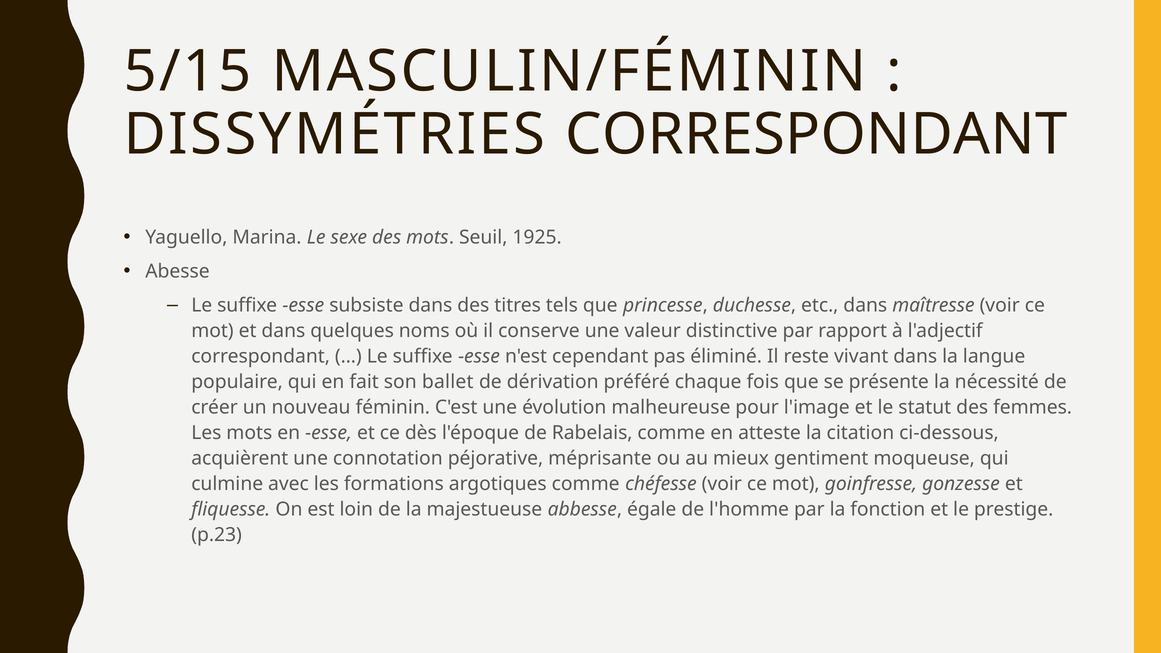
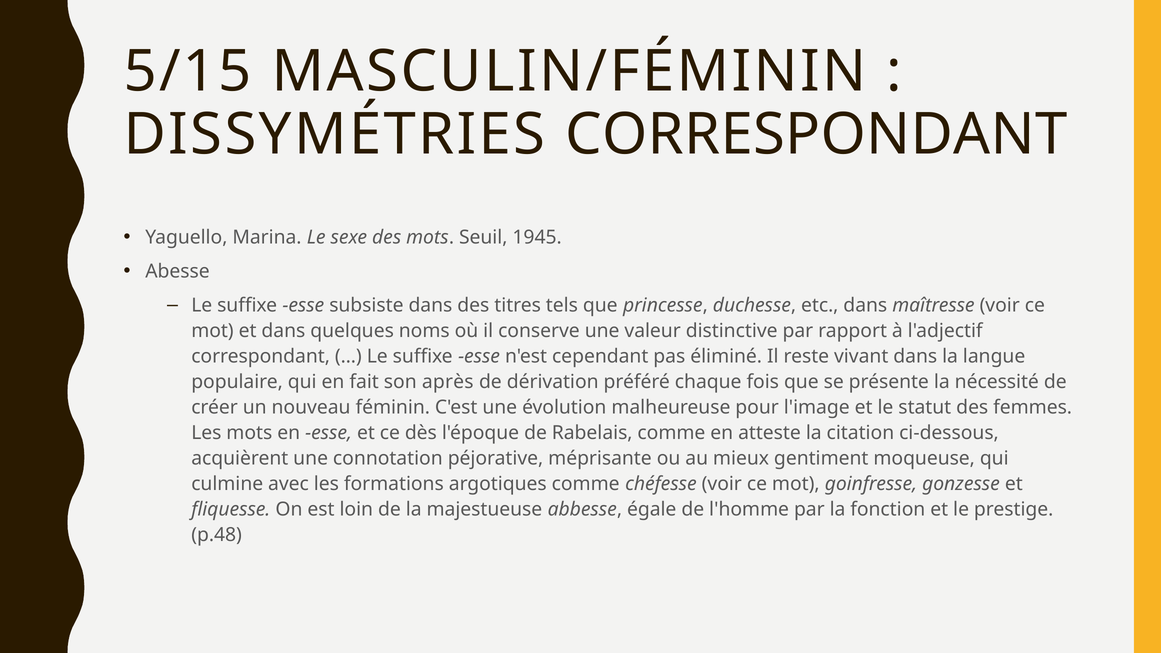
1925: 1925 -> 1945
ballet: ballet -> après
p.23: p.23 -> p.48
